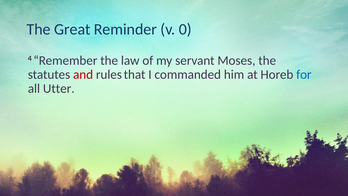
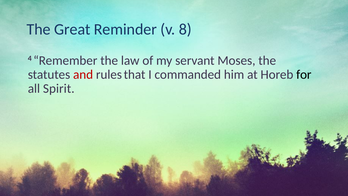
0: 0 -> 8
for colour: blue -> black
Utter: Utter -> Spirit
